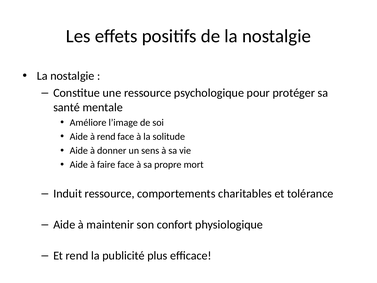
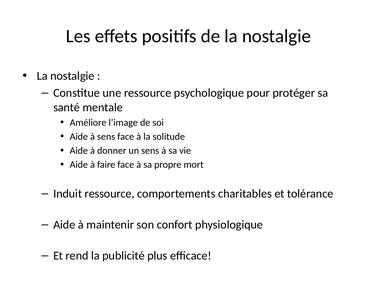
à rend: rend -> sens
